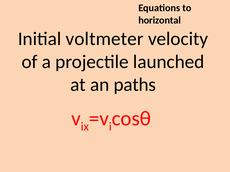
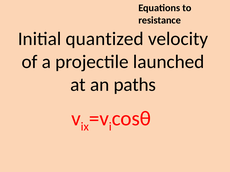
horizontal: horizontal -> resistance
voltmeter: voltmeter -> quantized
